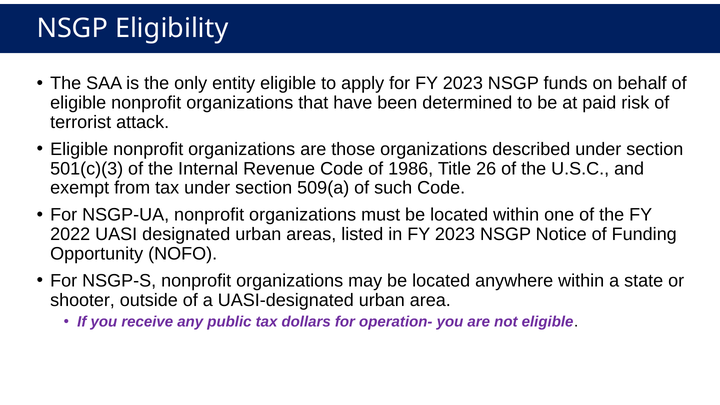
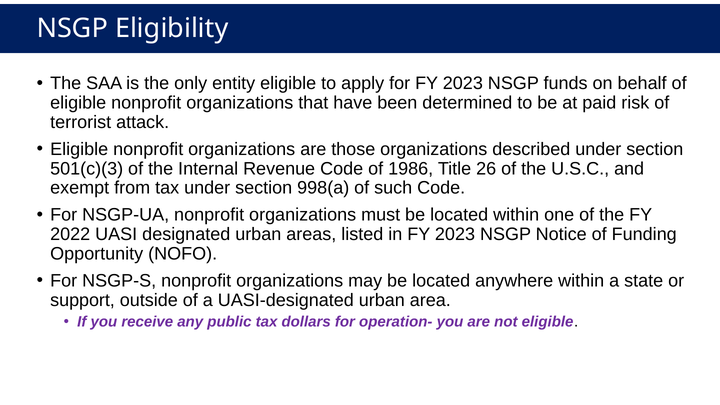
509(a: 509(a -> 998(a
shooter: shooter -> support
